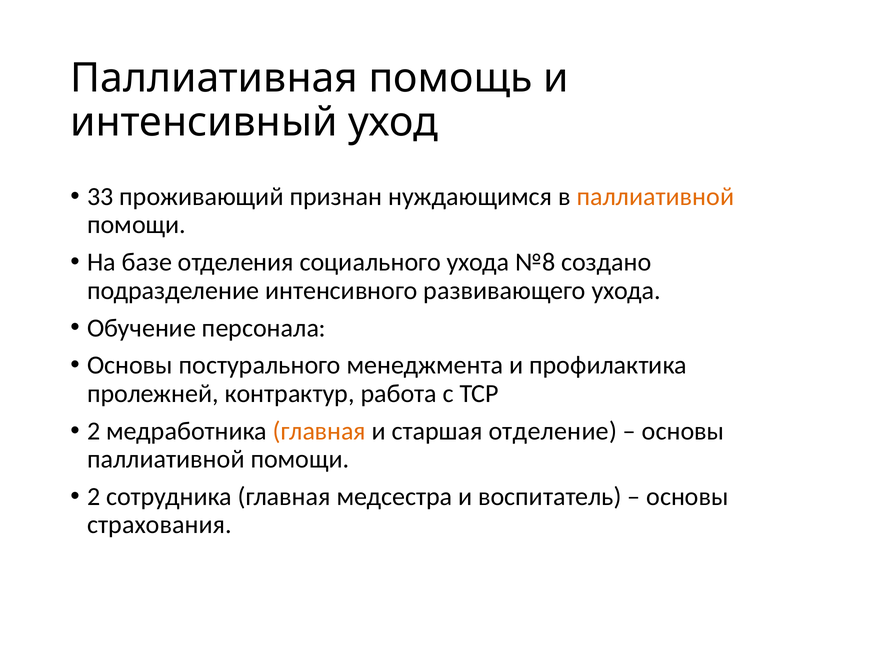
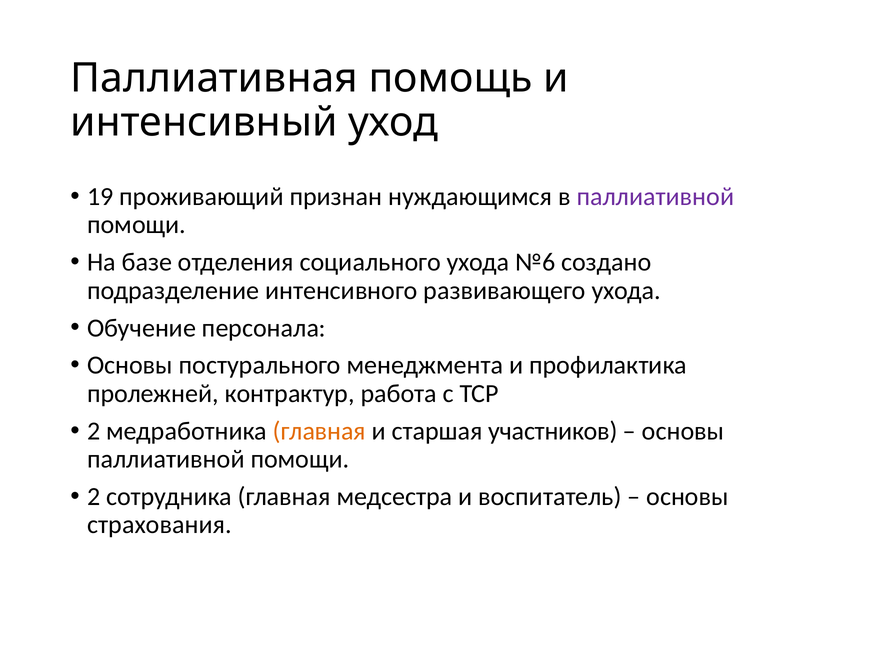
33: 33 -> 19
паллиативной at (655, 197) colour: orange -> purple
№8: №8 -> №6
отделение: отделение -> участников
